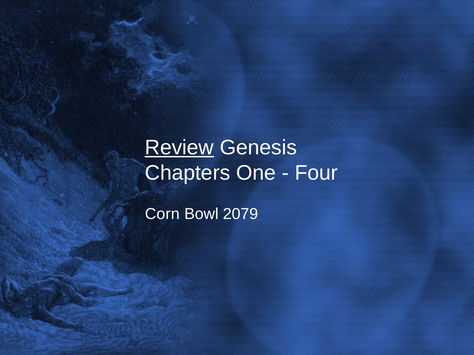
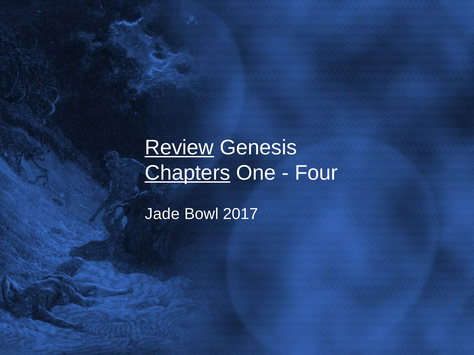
Chapters underline: none -> present
Corn: Corn -> Jade
2079: 2079 -> 2017
